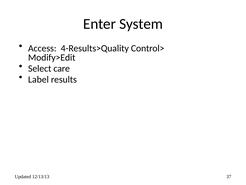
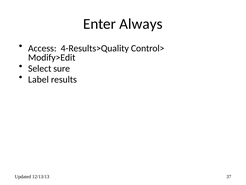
System: System -> Always
care: care -> sure
